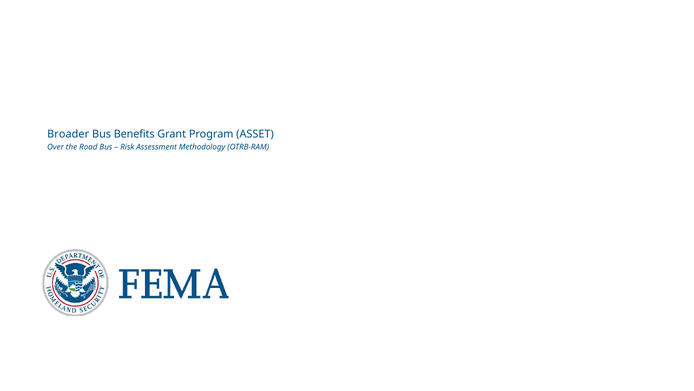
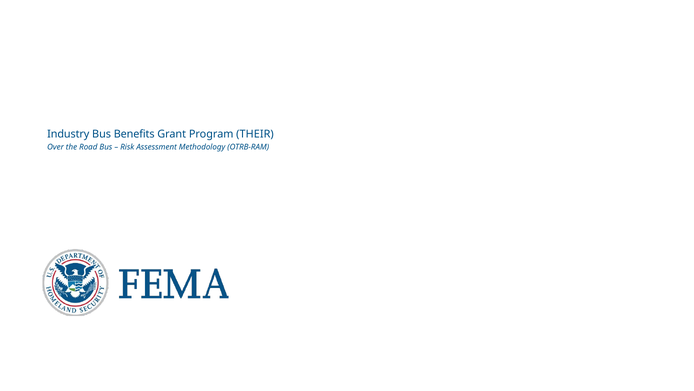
Broader: Broader -> Industry
ASSET: ASSET -> THEIR
